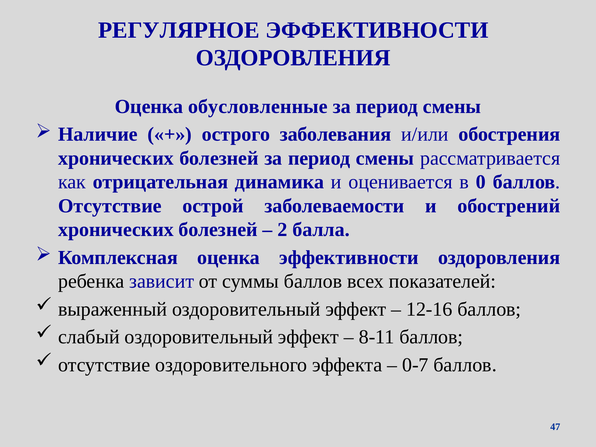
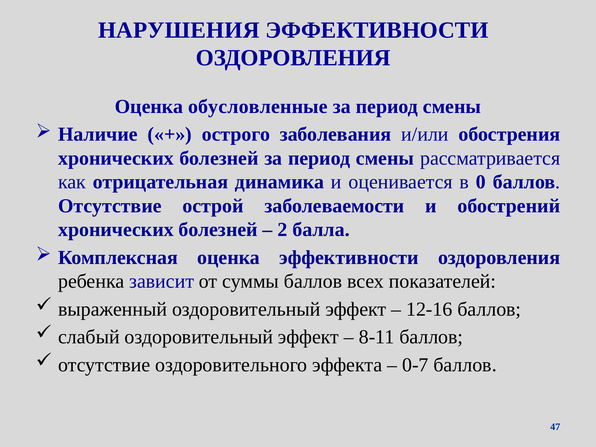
РЕГУЛЯРНОЕ: РЕГУЛЯРНОЕ -> НАРУШЕНИЯ
